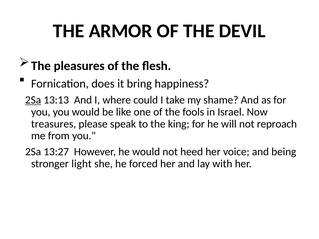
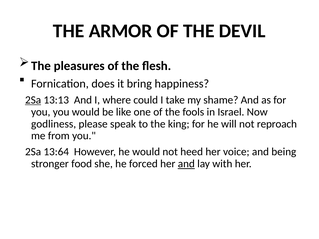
treasures: treasures -> godliness
13:27: 13:27 -> 13:64
light: light -> food
and at (186, 164) underline: none -> present
